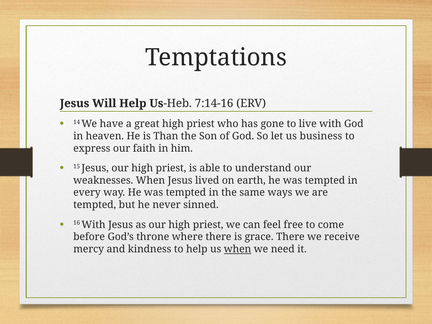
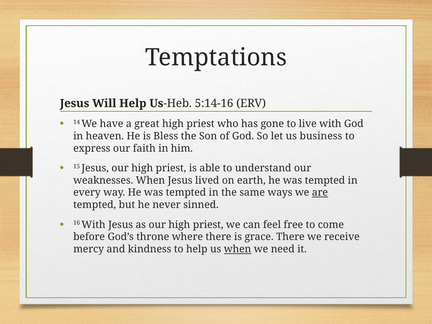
7:14-16: 7:14-16 -> 5:14-16
Than: Than -> Bless
are underline: none -> present
